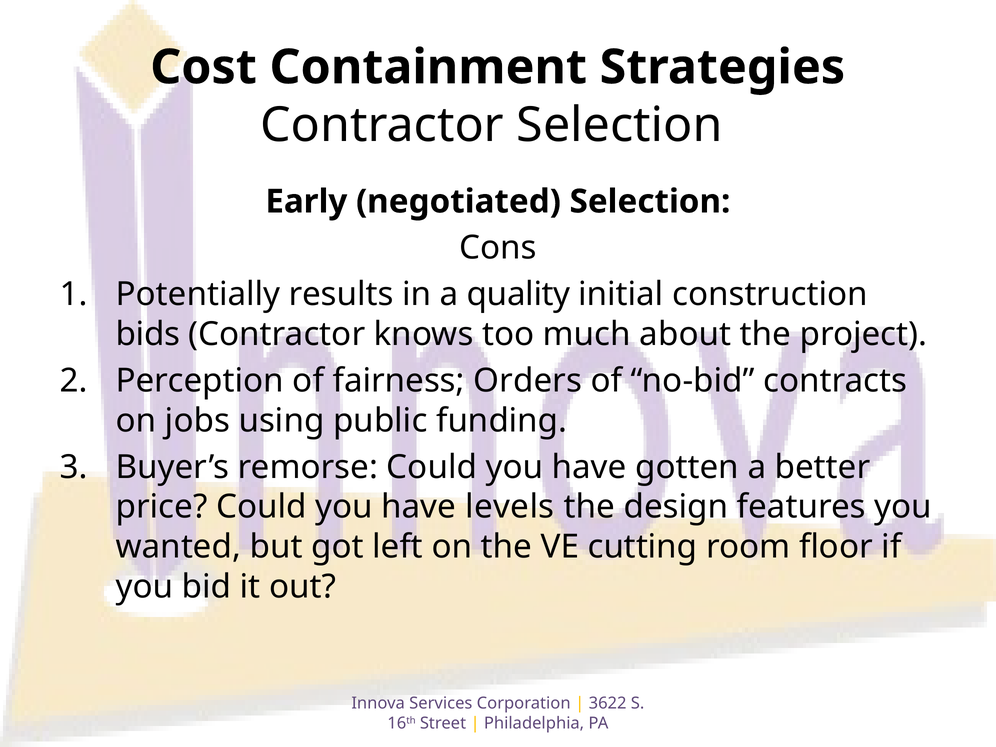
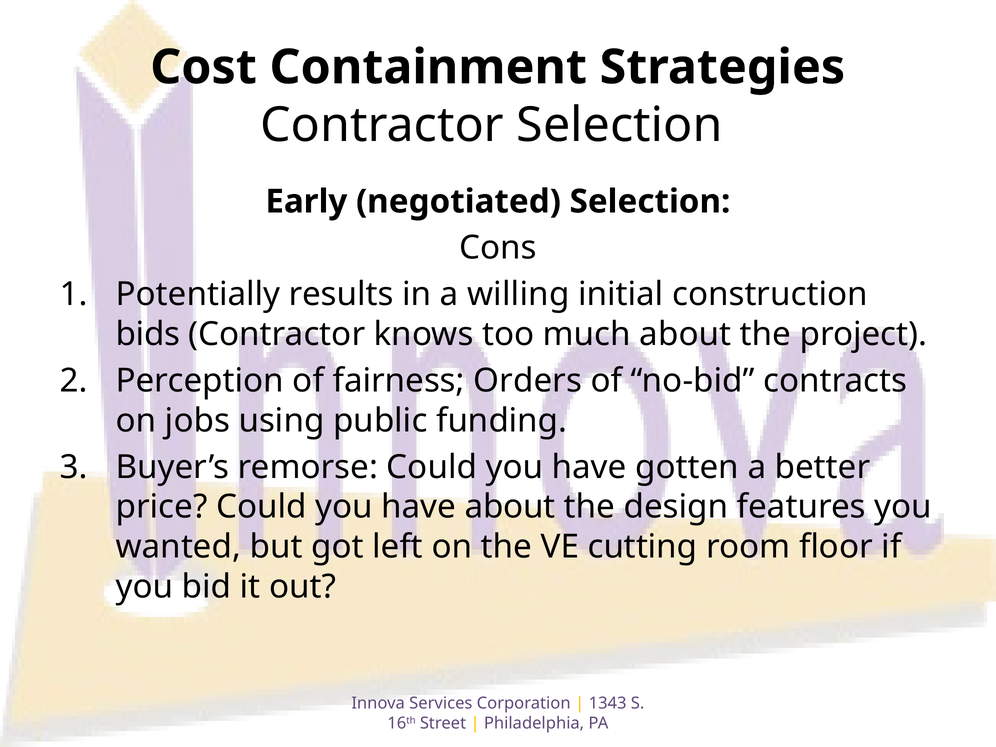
quality: quality -> willing
have levels: levels -> about
3622: 3622 -> 1343
